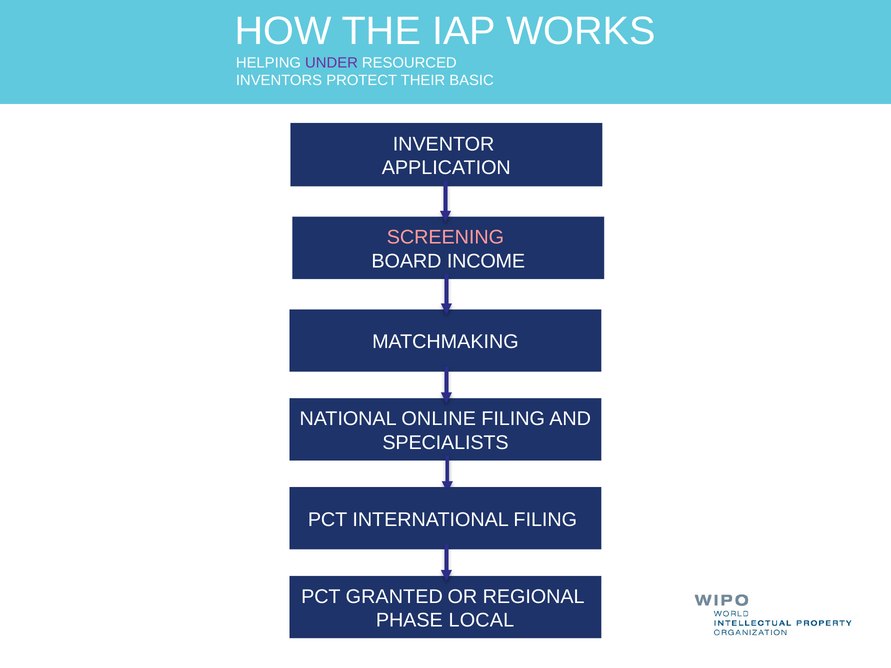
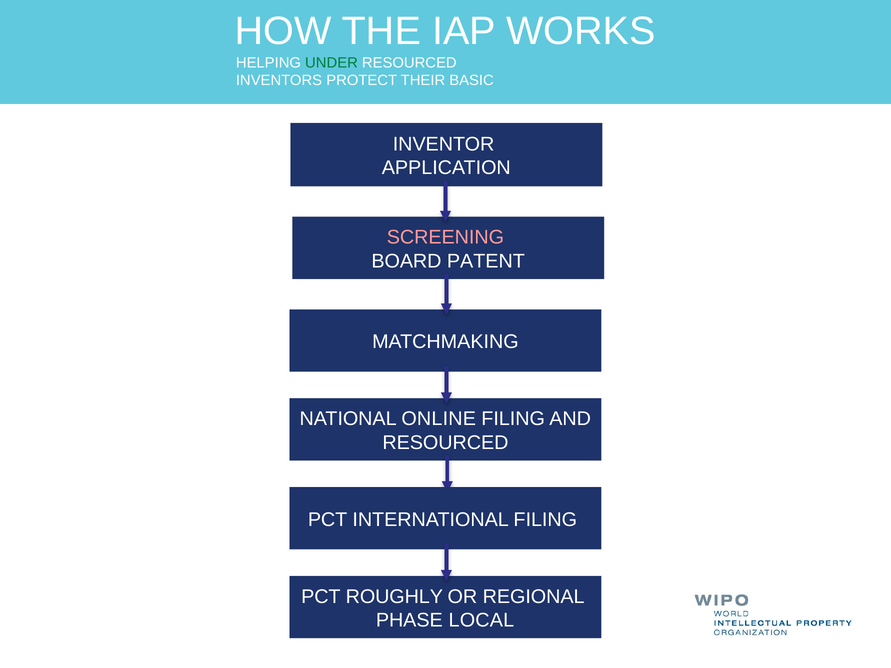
UNDER colour: purple -> green
INCOME: INCOME -> PATENT
SPECIALISTS at (445, 443): SPECIALISTS -> RESOURCED
GRANTED: GRANTED -> ROUGHLY
